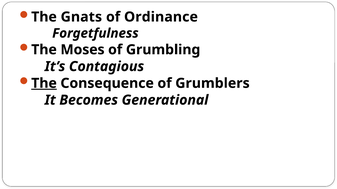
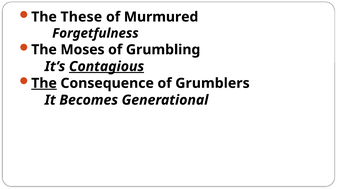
Gnats: Gnats -> These
Ordinance: Ordinance -> Murmured
Contagious underline: none -> present
